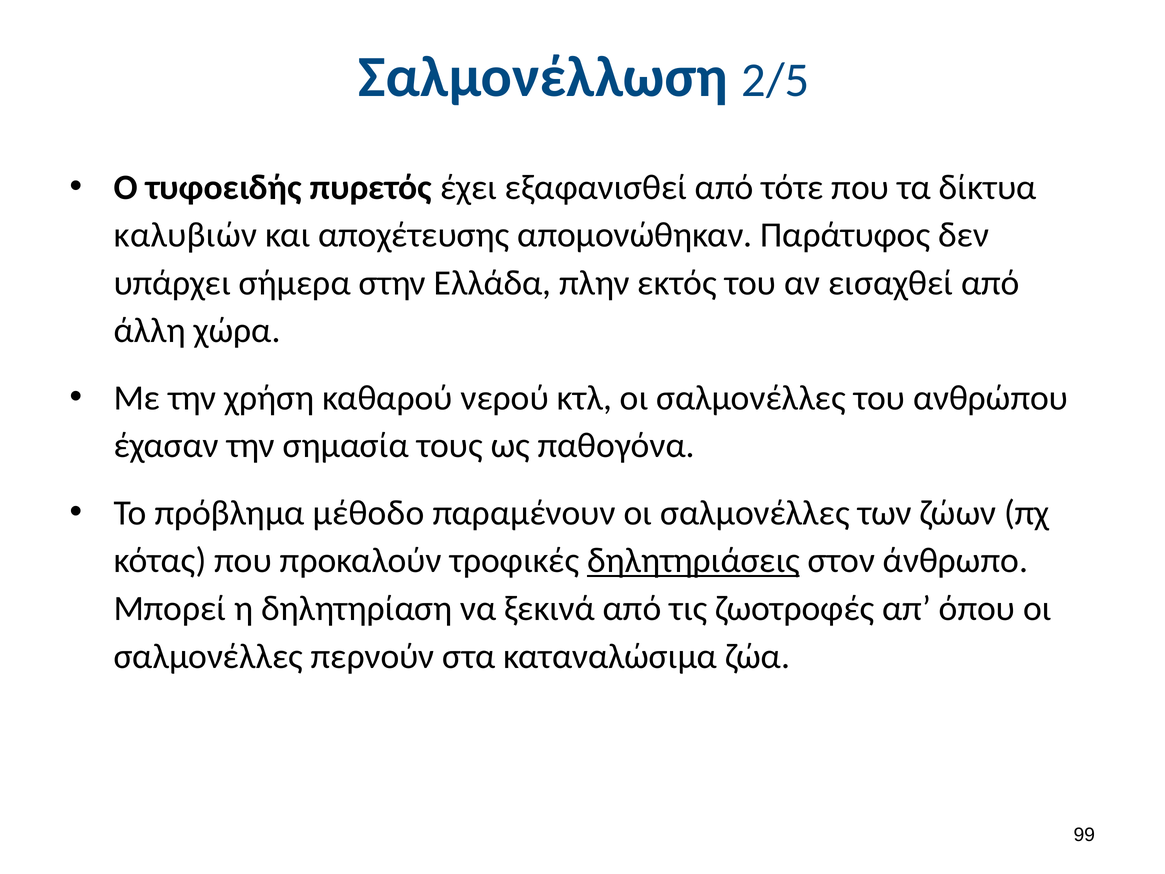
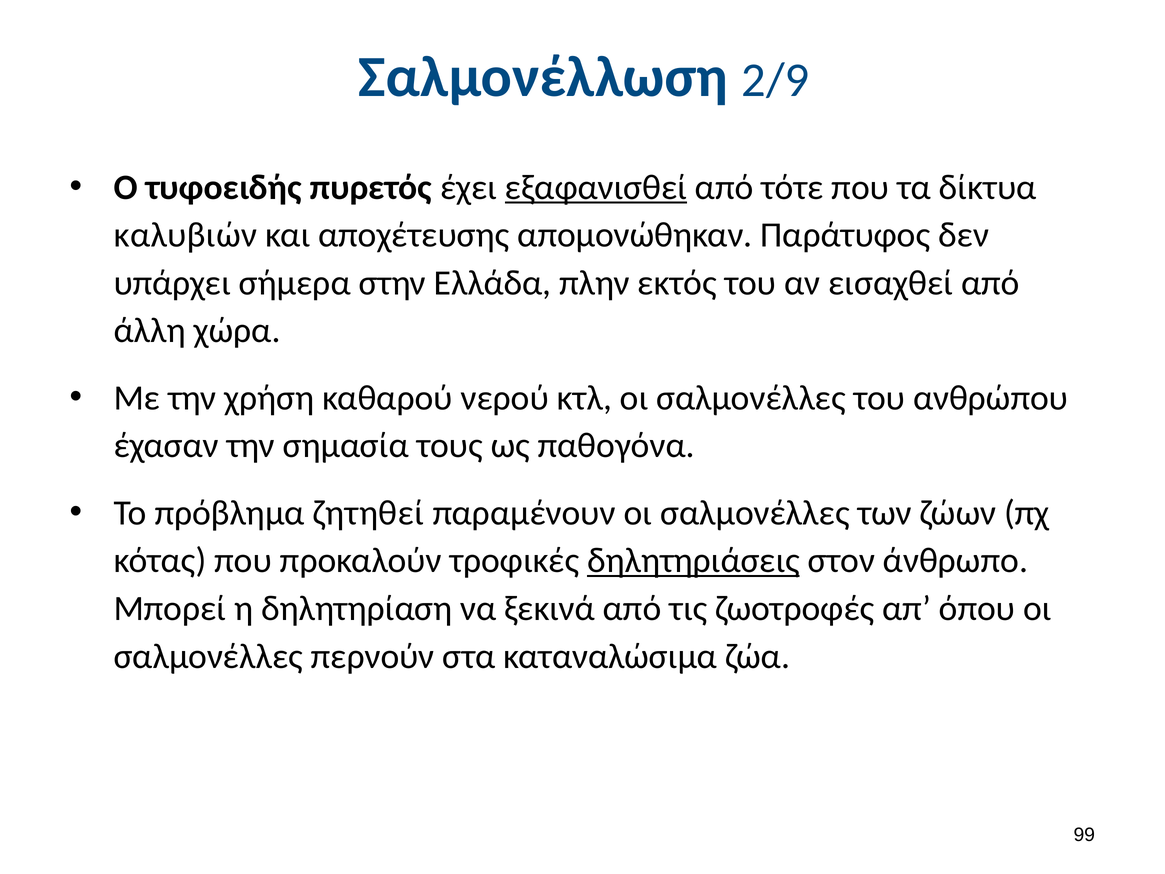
2/5: 2/5 -> 2/9
εξαφανισθεί underline: none -> present
μέθοδο: μέθοδο -> ζητηθεί
